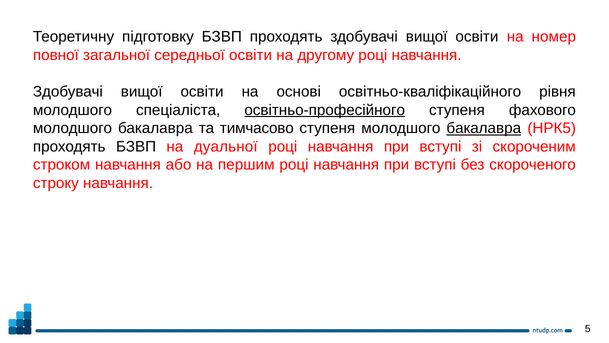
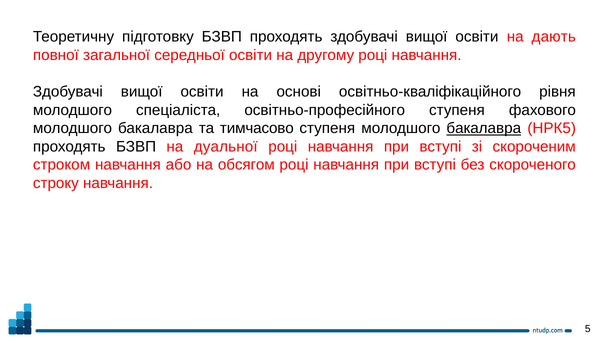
номер: номер -> дають
освітньо-професійного underline: present -> none
першим: першим -> обсягом
